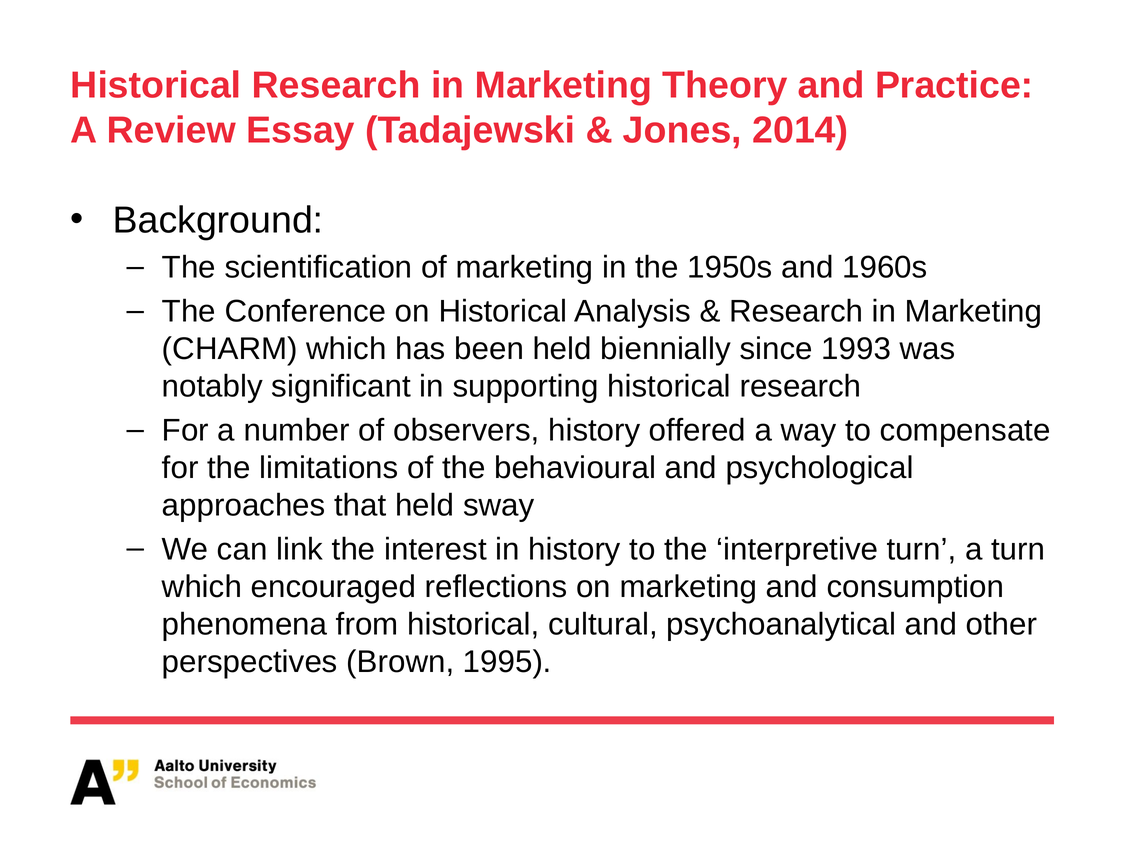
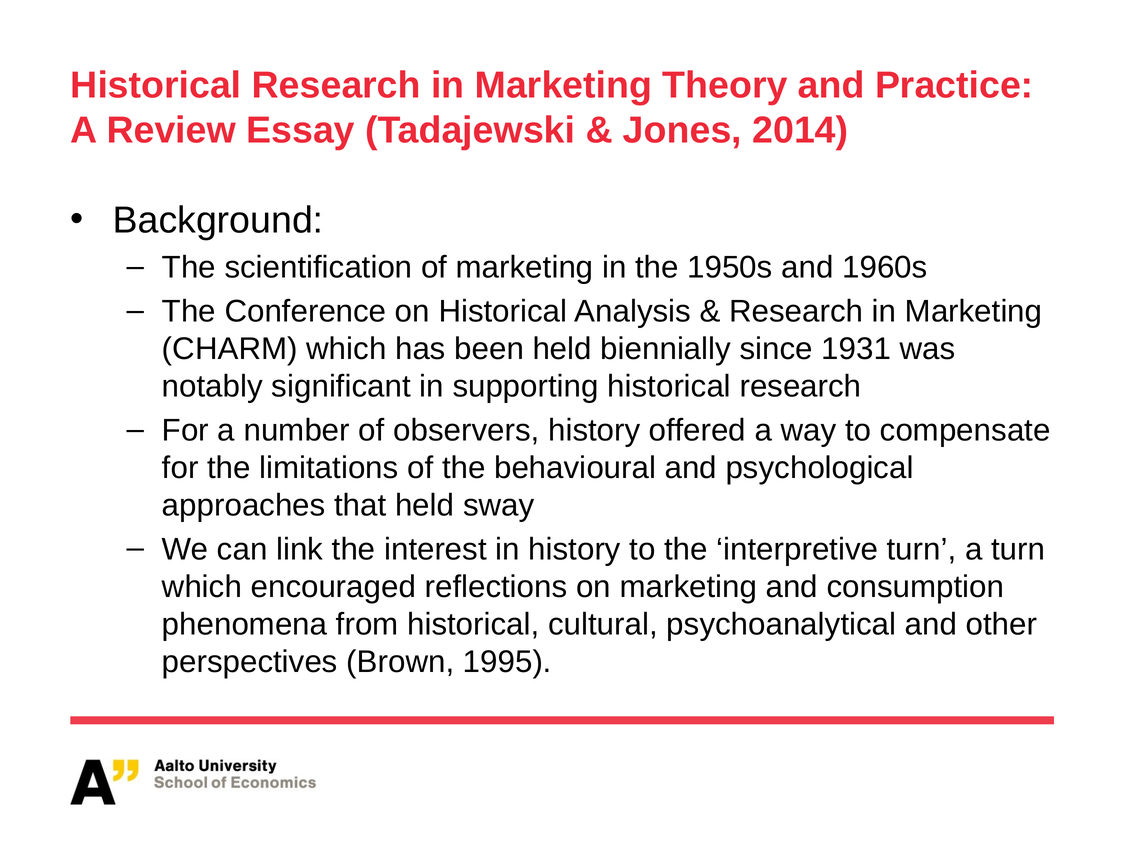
1993: 1993 -> 1931
